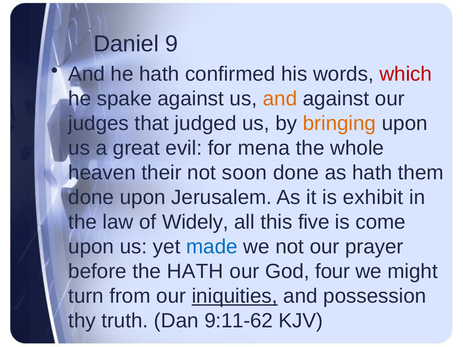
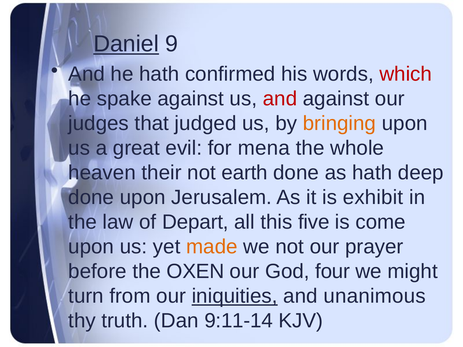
Daniel underline: none -> present
and at (280, 99) colour: orange -> red
soon: soon -> earth
them: them -> deep
Widely: Widely -> Depart
made colour: blue -> orange
the HATH: HATH -> OXEN
possession: possession -> unanimous
9:11-62: 9:11-62 -> 9:11-14
